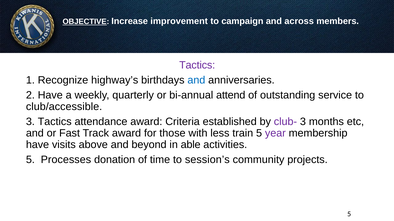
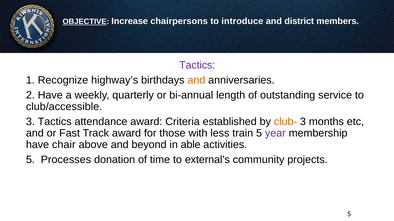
improvement: improvement -> chairpersons
campaign: campaign -> introduce
across: across -> district
and at (196, 80) colour: blue -> orange
attend: attend -> length
club- colour: purple -> orange
visits: visits -> chair
session’s: session’s -> external’s
